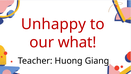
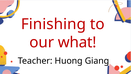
Unhappy: Unhappy -> Finishing
